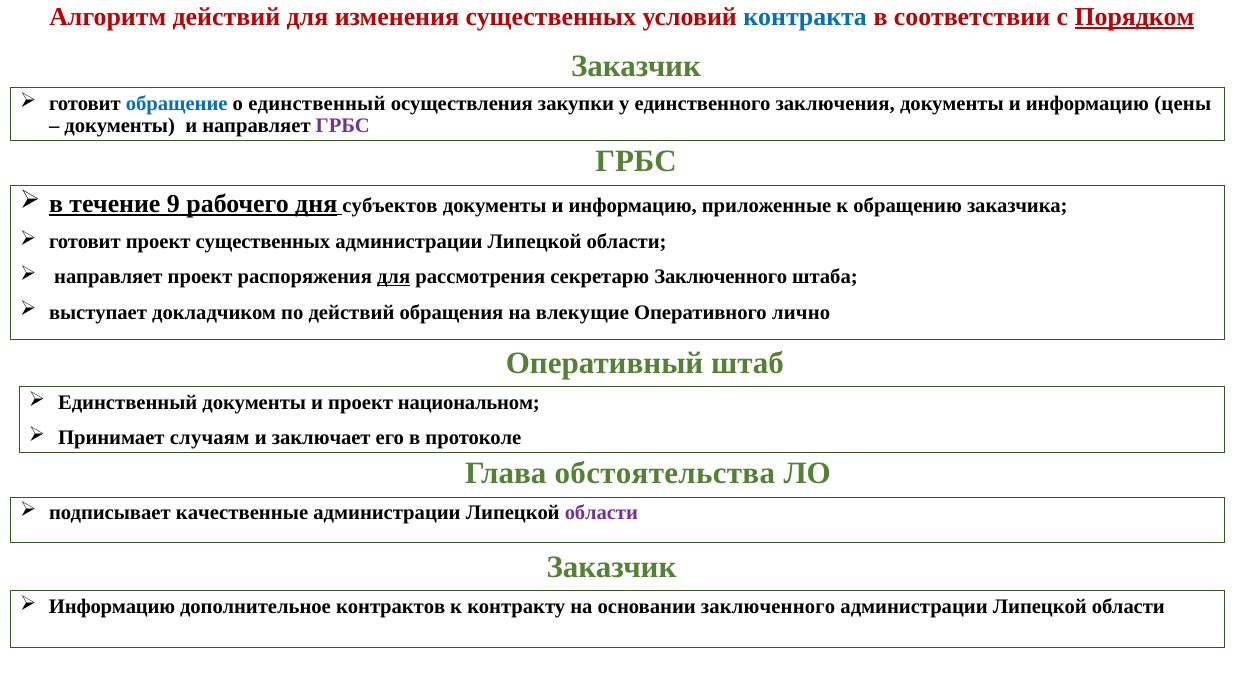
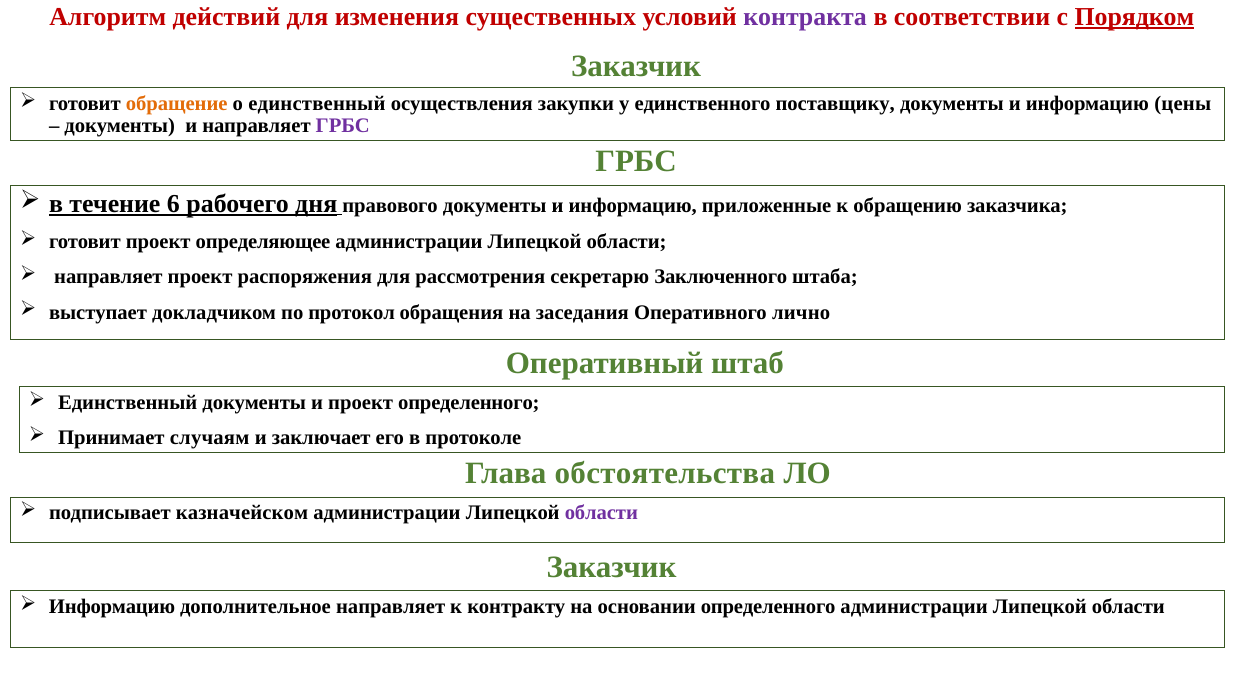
контракта colour: blue -> purple
обращение colour: blue -> orange
заключения: заключения -> поставщику
9: 9 -> 6
субъектов: субъектов -> правового
проект существенных: существенных -> определяющее
для at (394, 277) underline: present -> none
по действий: действий -> протокол
влекущие: влекущие -> заседания
проект национальном: национальном -> определенного
качественные: качественные -> казначейском
дополнительное контрактов: контрактов -> направляет
основании заключенного: заключенного -> определенного
